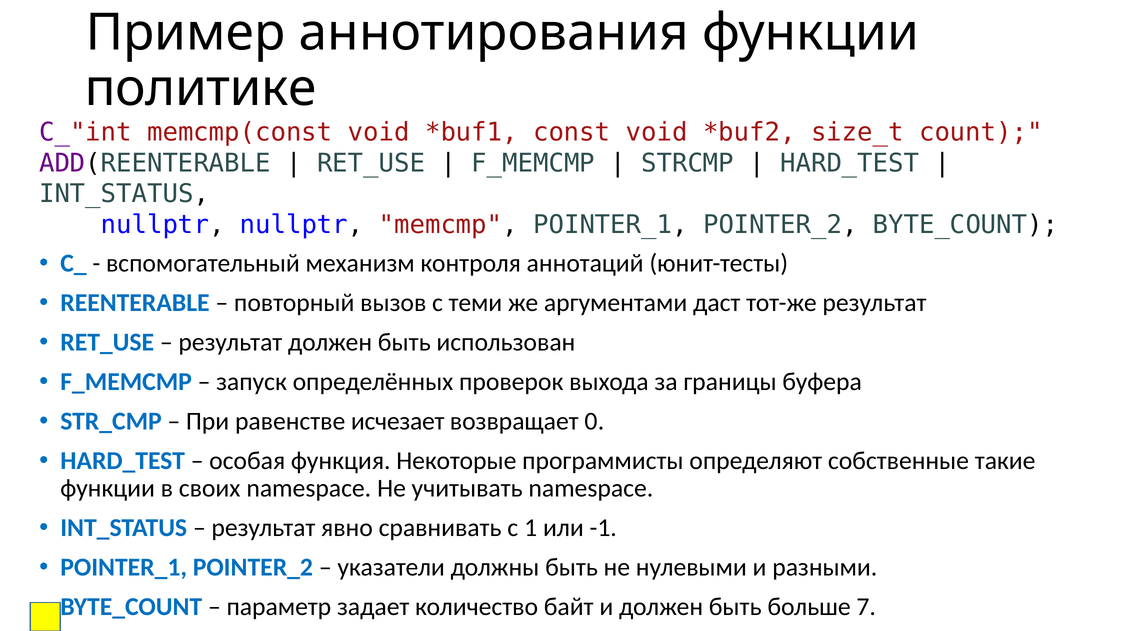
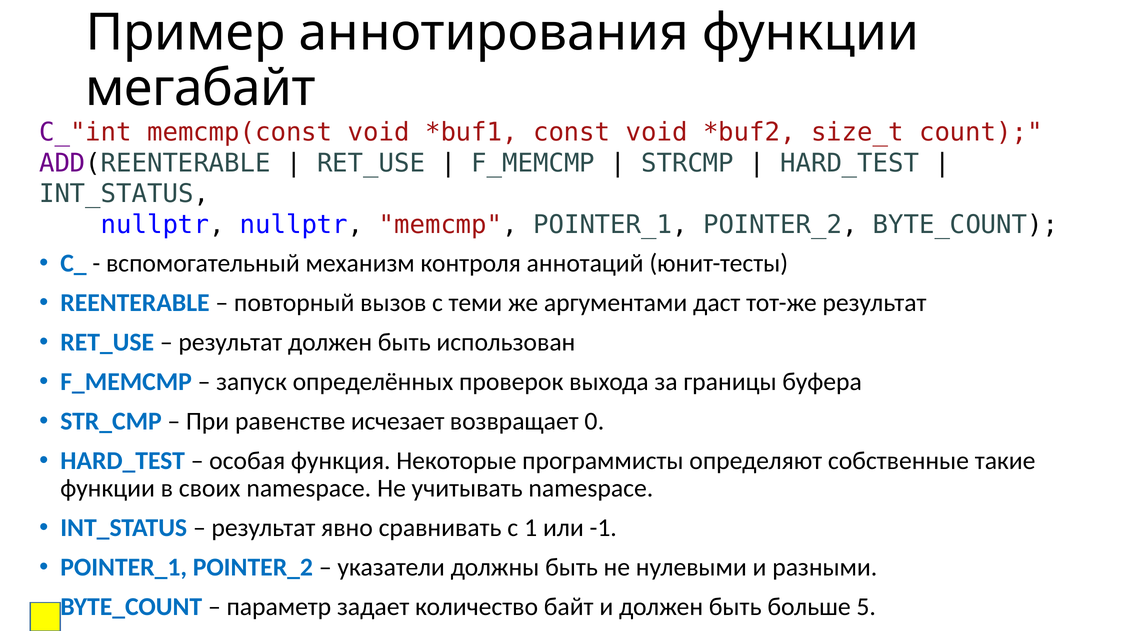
политике: политике -> мегабайт
7: 7 -> 5
